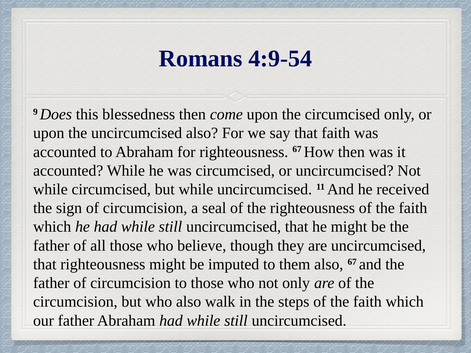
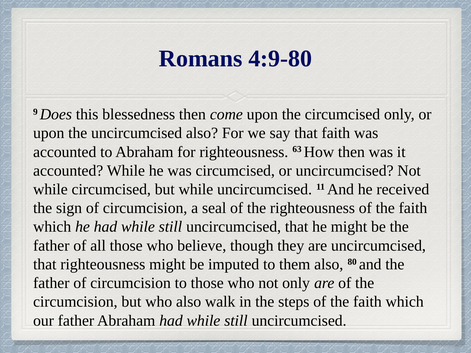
4:9-54: 4:9-54 -> 4:9-80
righteousness 67: 67 -> 63
also 67: 67 -> 80
